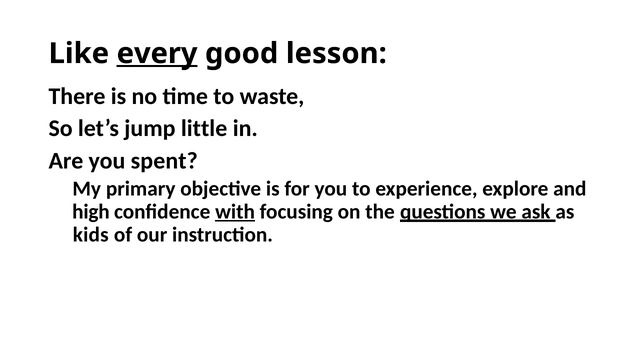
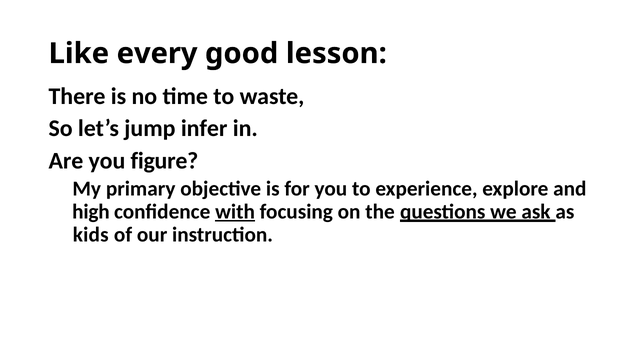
every underline: present -> none
little: little -> infer
spent: spent -> figure
